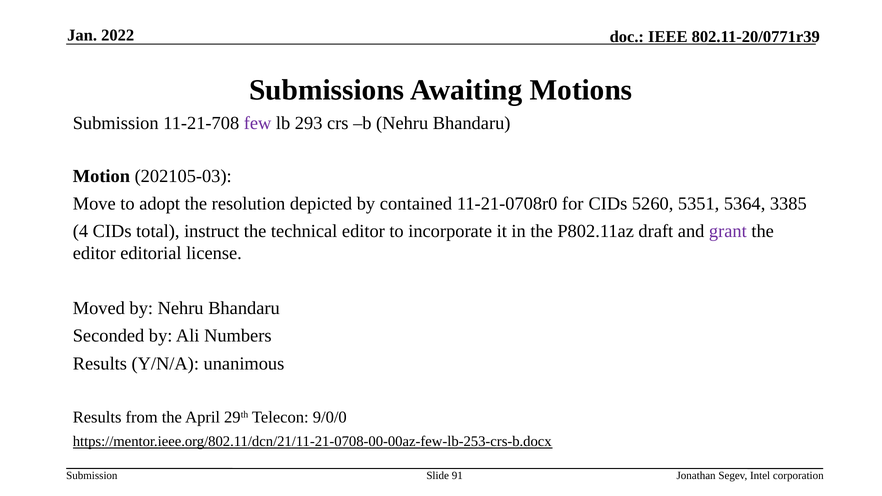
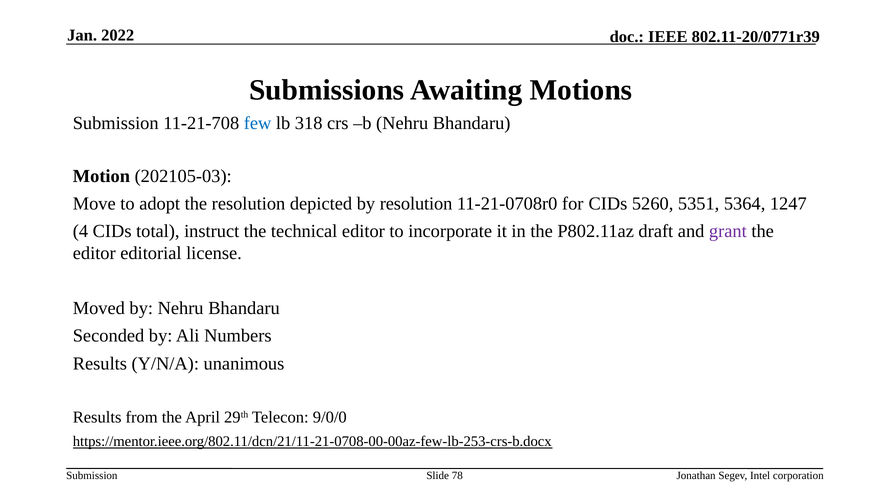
few colour: purple -> blue
293: 293 -> 318
by contained: contained -> resolution
3385: 3385 -> 1247
91: 91 -> 78
